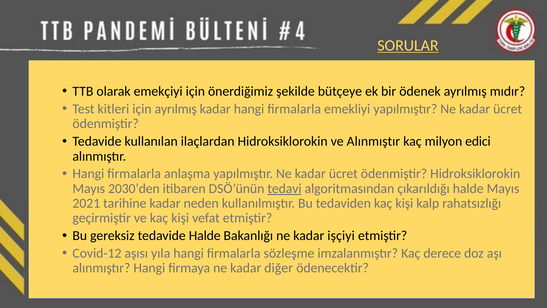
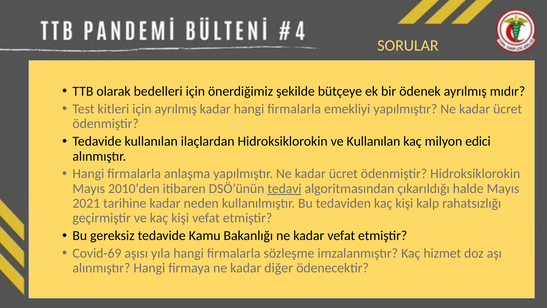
SORULAR underline: present -> none
emekçiyi: emekçiyi -> bedelleri
ve Alınmıştır: Alınmıştır -> Kullanılan
2030’den: 2030’den -> 2010’den
tedavide Halde: Halde -> Kamu
kadar işçiyi: işçiyi -> vefat
Covid-12: Covid-12 -> Covid-69
derece: derece -> hizmet
